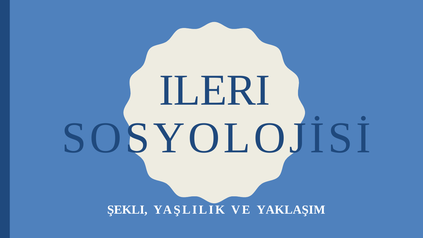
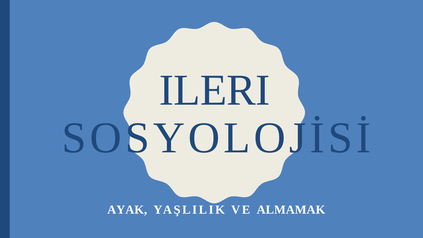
ŞEKLI: ŞEKLI -> AYAK
YAKLAŞIM: YAKLAŞIM -> ALMAMAK
